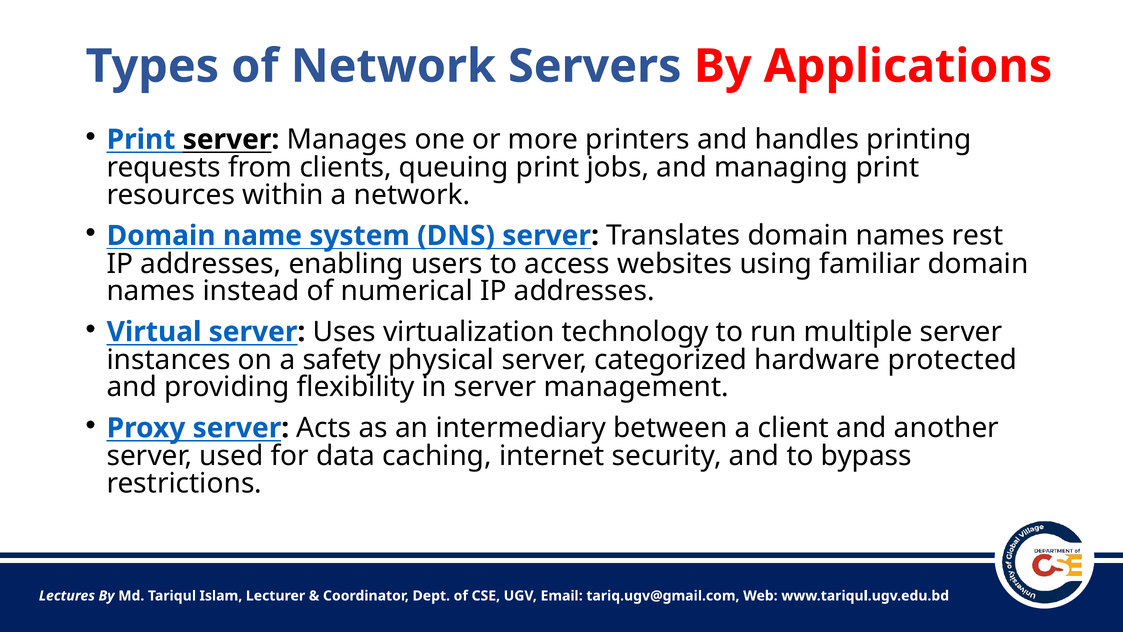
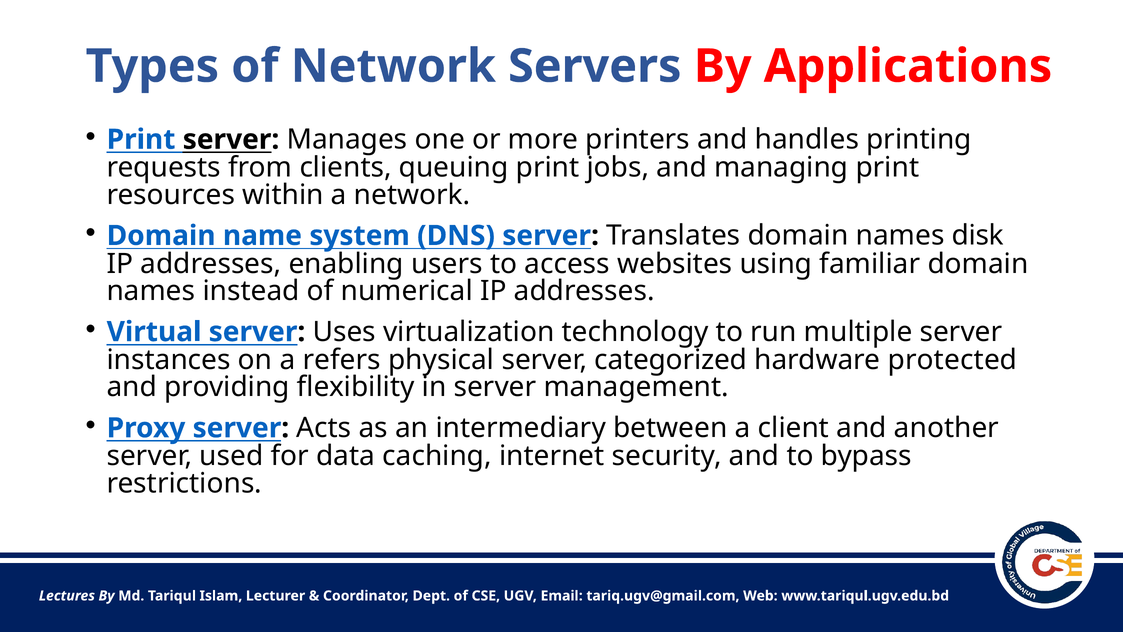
rest: rest -> disk
safety: safety -> refers
